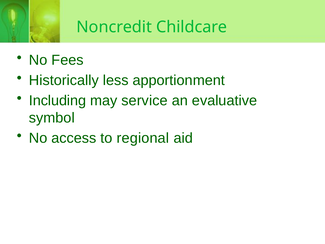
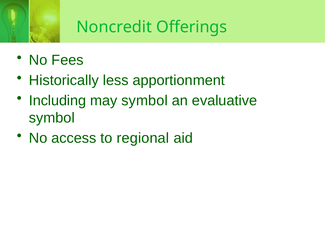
Childcare: Childcare -> Offerings
may service: service -> symbol
